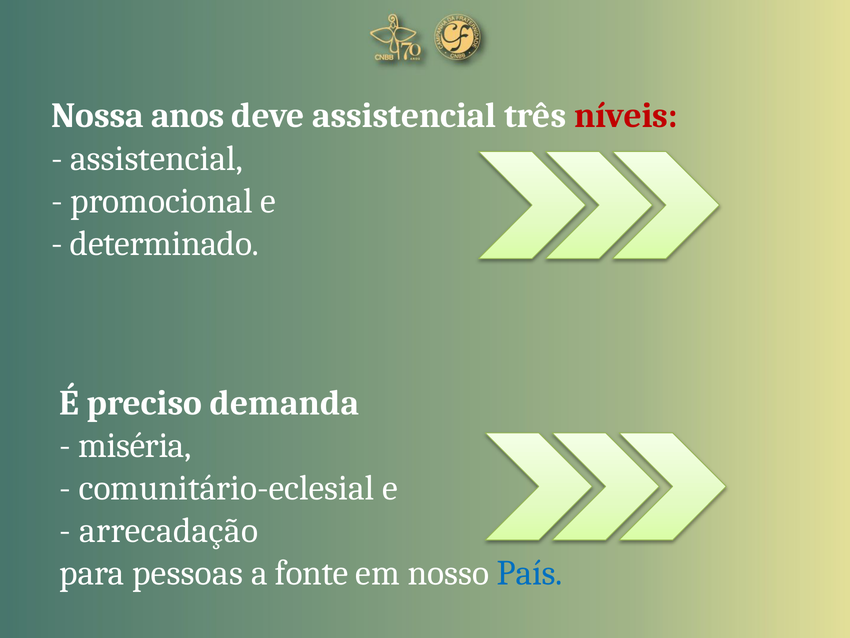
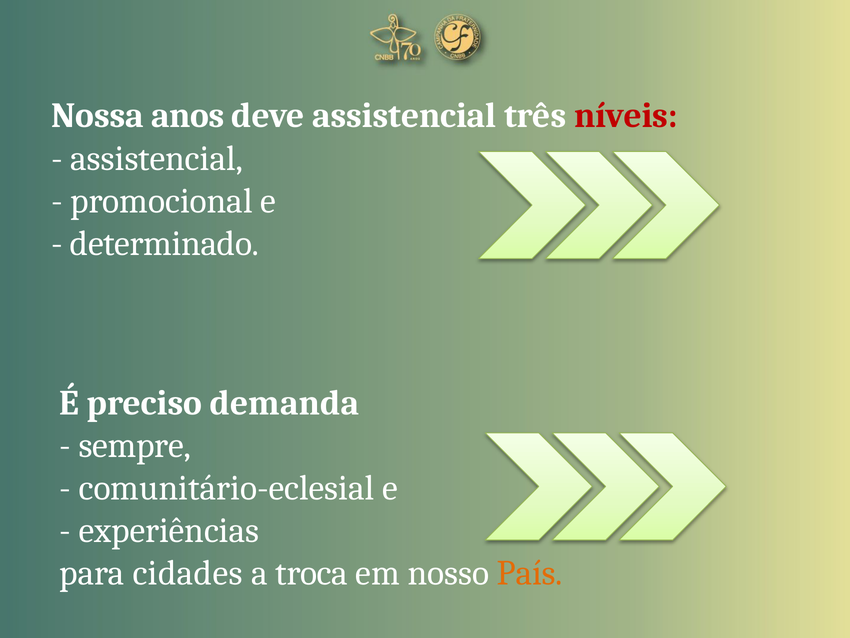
miséria: miséria -> sempre
arrecadação: arrecadação -> experiências
pessoas: pessoas -> cidades
fonte: fonte -> troca
País colour: blue -> orange
